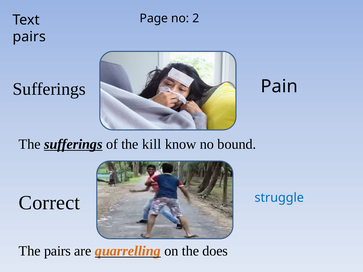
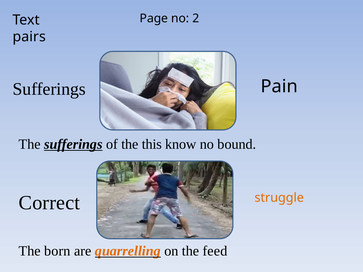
kill: kill -> this
struggle colour: blue -> orange
The pairs: pairs -> born
does: does -> feed
